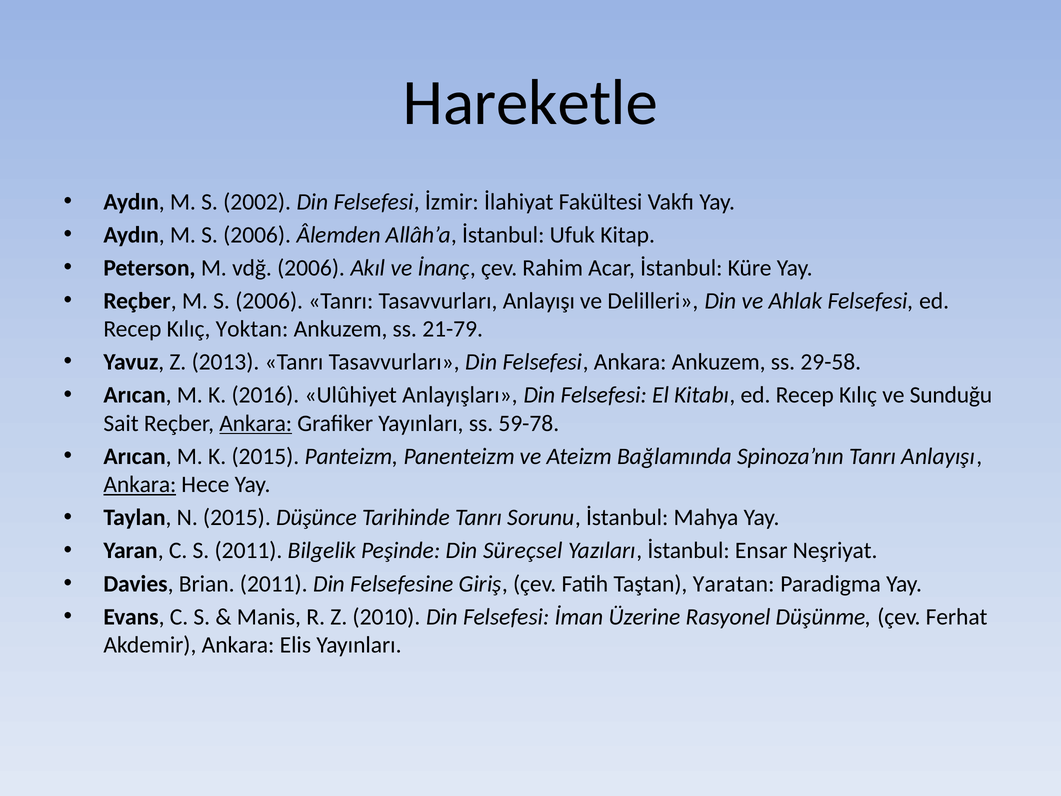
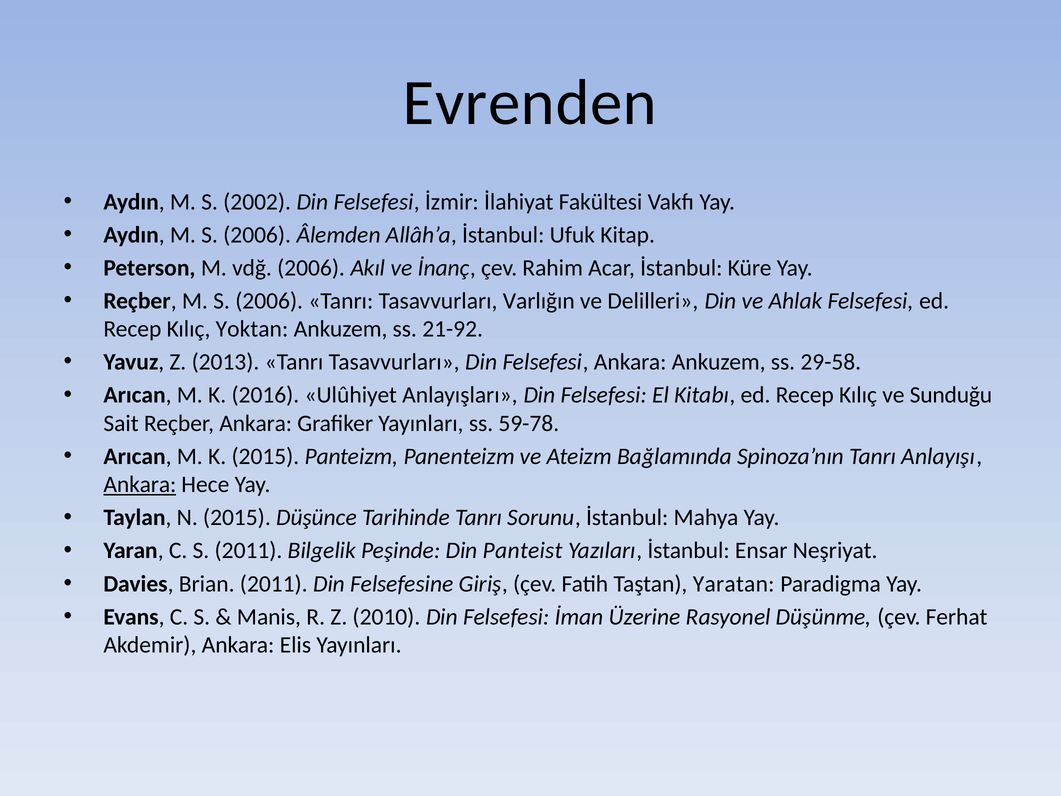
Hareketle: Hareketle -> Evrenden
Tasavvurları Anlayışı: Anlayışı -> Varlığın
21-79: 21-79 -> 21-92
Ankara at (256, 423) underline: present -> none
Süreçsel: Süreçsel -> Panteist
